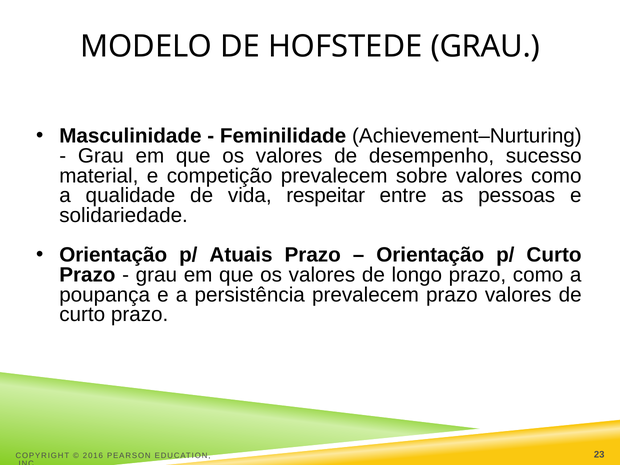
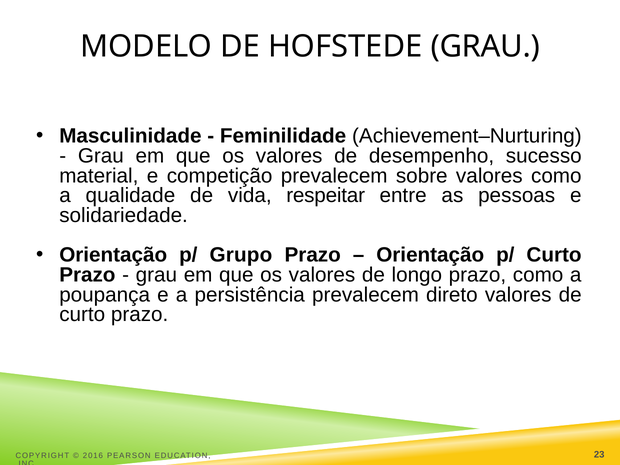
Atuais: Atuais -> Grupo
prevalecem prazo: prazo -> direto
